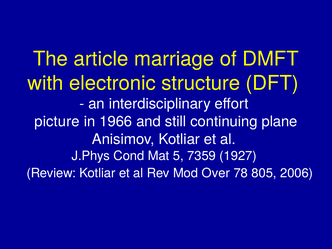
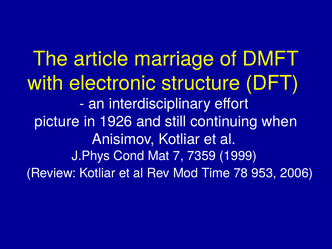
1966: 1966 -> 1926
plane: plane -> when
5: 5 -> 7
1927: 1927 -> 1999
Over: Over -> Time
805: 805 -> 953
